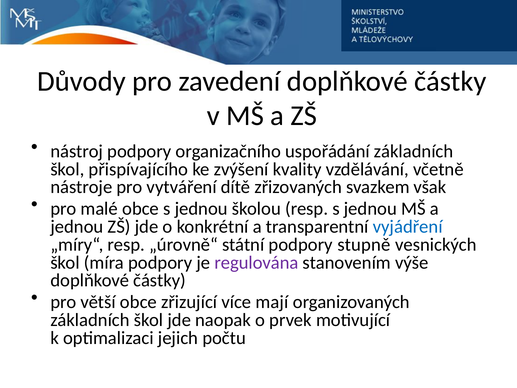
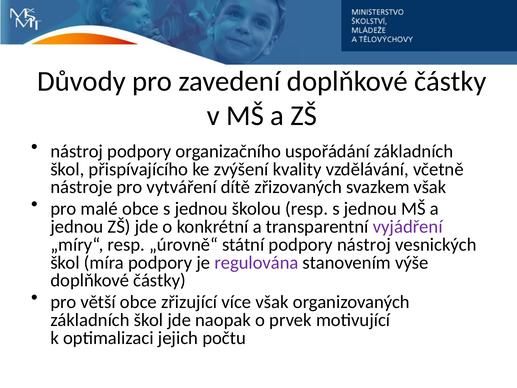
vyjádření colour: blue -> purple
podpory stupně: stupně -> nástroj
více mají: mají -> však
